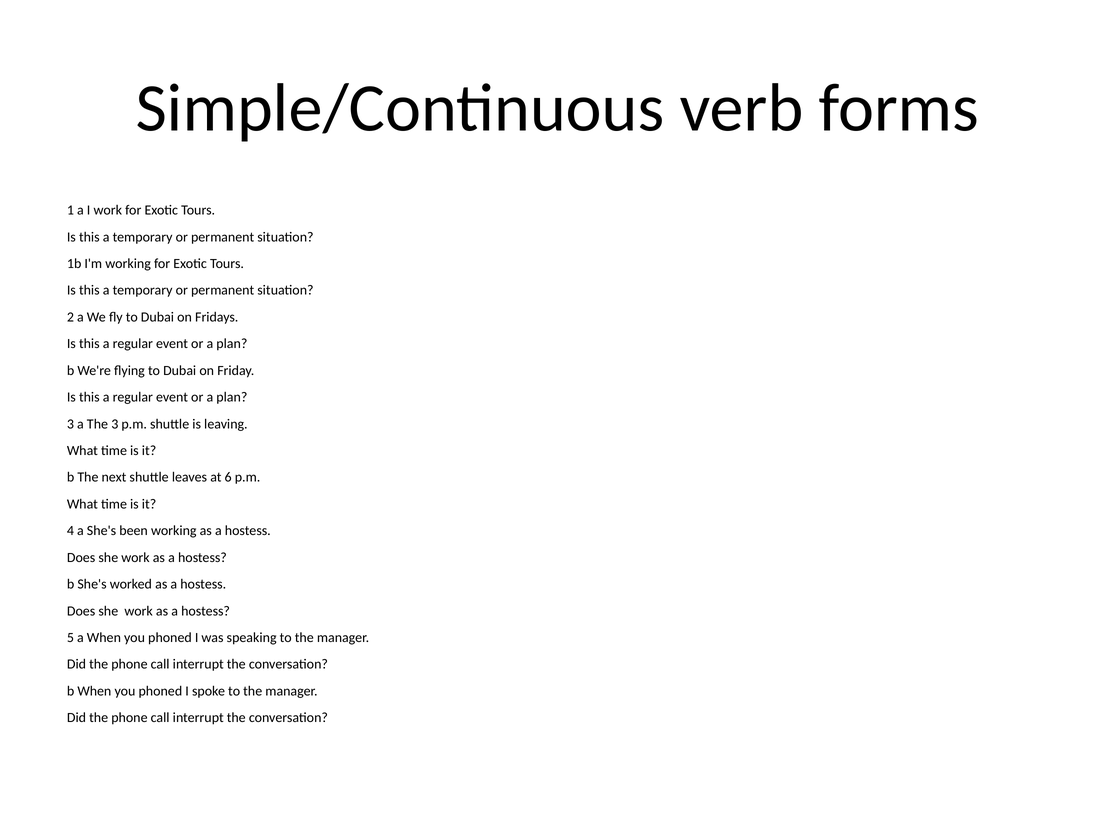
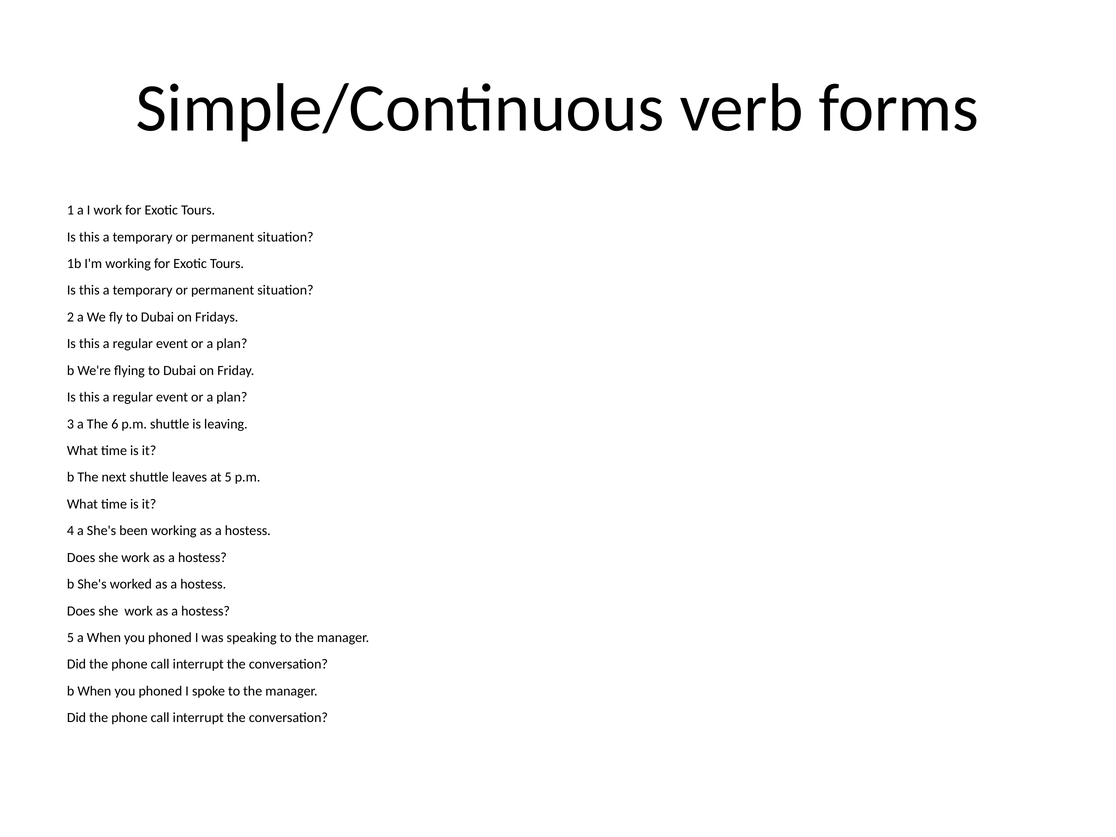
The 3: 3 -> 6
at 6: 6 -> 5
